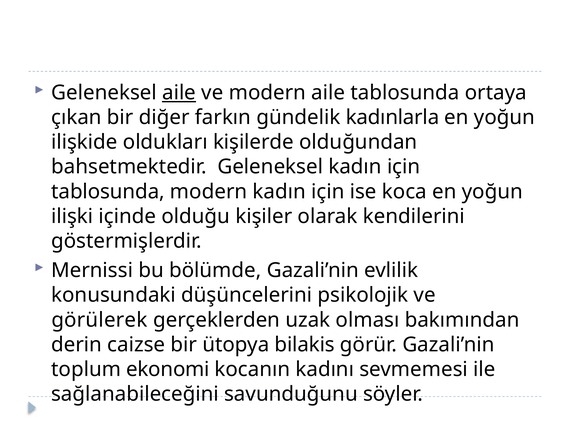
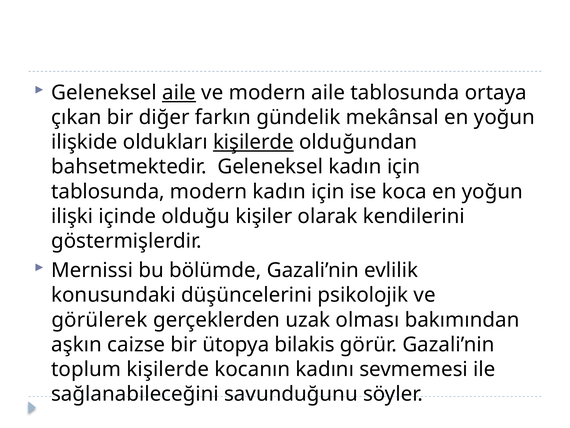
kadınlarla: kadınlarla -> mekânsal
kişilerde at (253, 142) underline: none -> present
derin: derin -> aşkın
toplum ekonomi: ekonomi -> kişilerde
